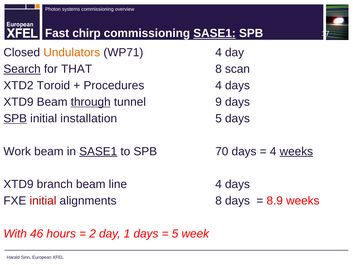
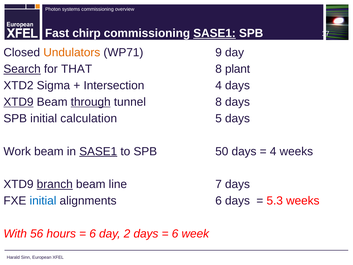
WP71 4: 4 -> 9
scan: scan -> plant
Toroid: Toroid -> Sigma
Procedures: Procedures -> Intersection
XTD9 at (18, 102) underline: none -> present
tunnel 9: 9 -> 8
SPB at (15, 118) underline: present -> none
installation: installation -> calculation
70: 70 -> 50
weeks at (296, 151) underline: present -> none
branch underline: none -> present
line 4: 4 -> 7
initial at (43, 201) colour: red -> blue
alignments 8: 8 -> 6
8.9: 8.9 -> 5.3
46: 46 -> 56
2 at (93, 234): 2 -> 6
1: 1 -> 2
5 at (175, 234): 5 -> 6
